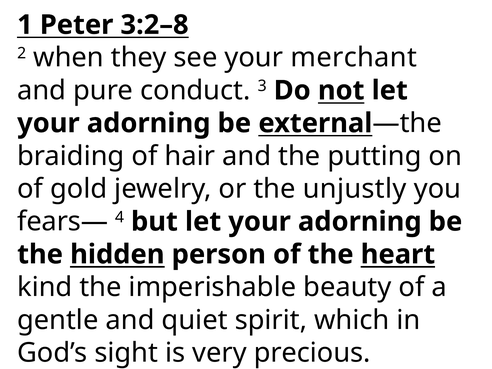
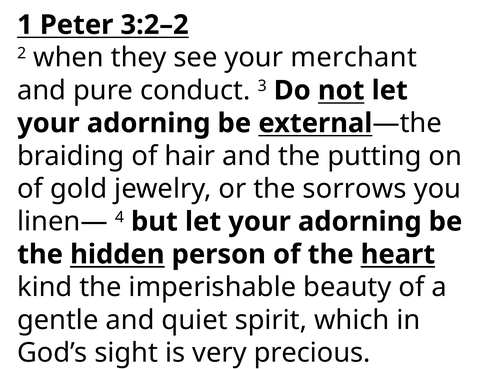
3:2–8: 3:2–8 -> 3:2–2
unjustly: unjustly -> sorrows
fears—: fears— -> linen—
